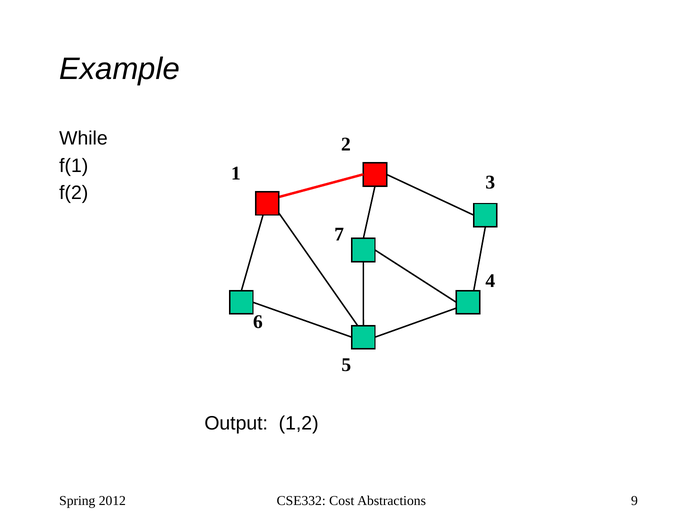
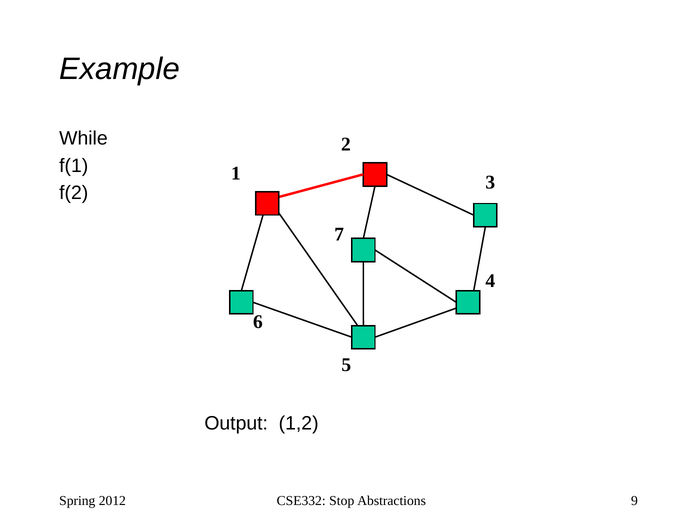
Cost: Cost -> Stop
